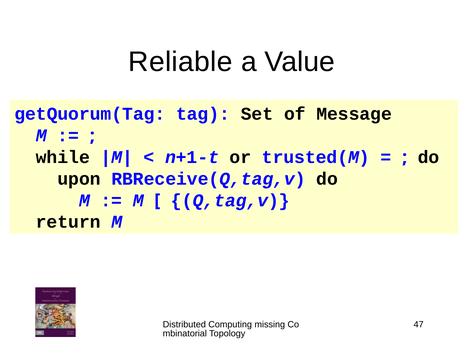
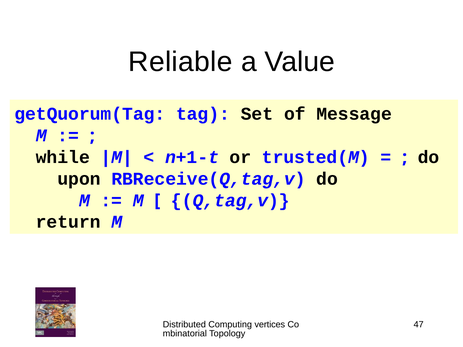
missing: missing -> vertices
